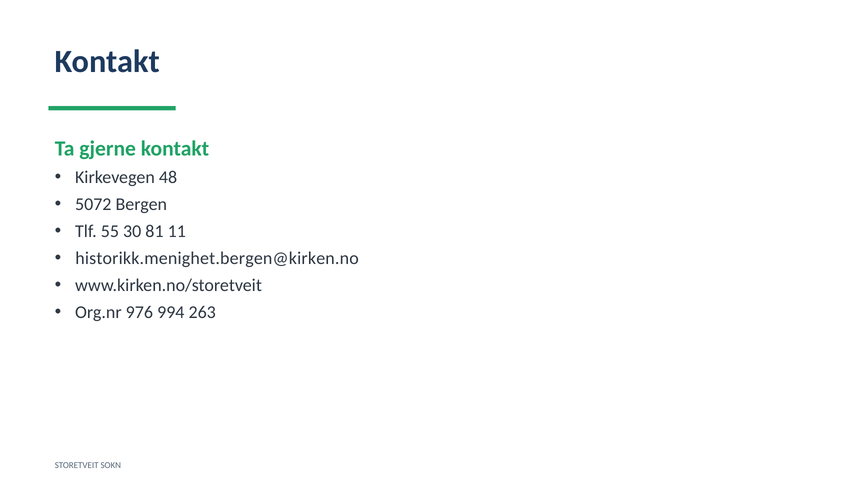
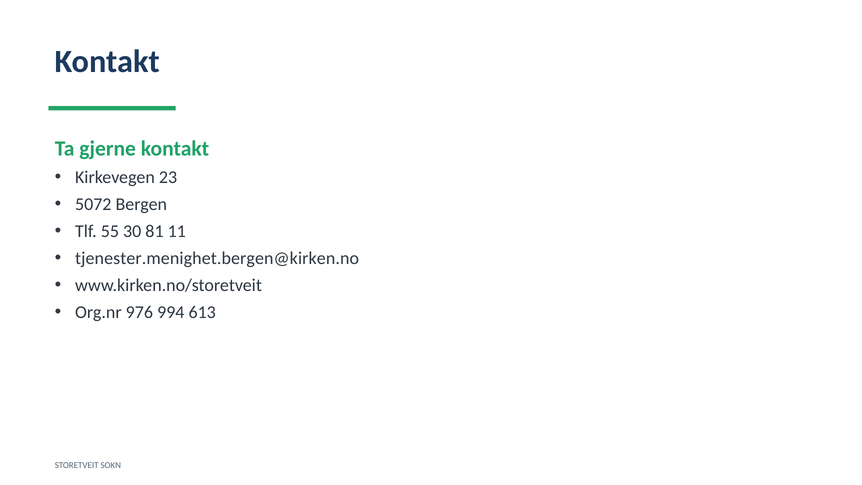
48: 48 -> 23
historikk.menighet.bergen@kirken.no: historikk.menighet.bergen@kirken.no -> tjenester.menighet.bergen@kirken.no
263: 263 -> 613
